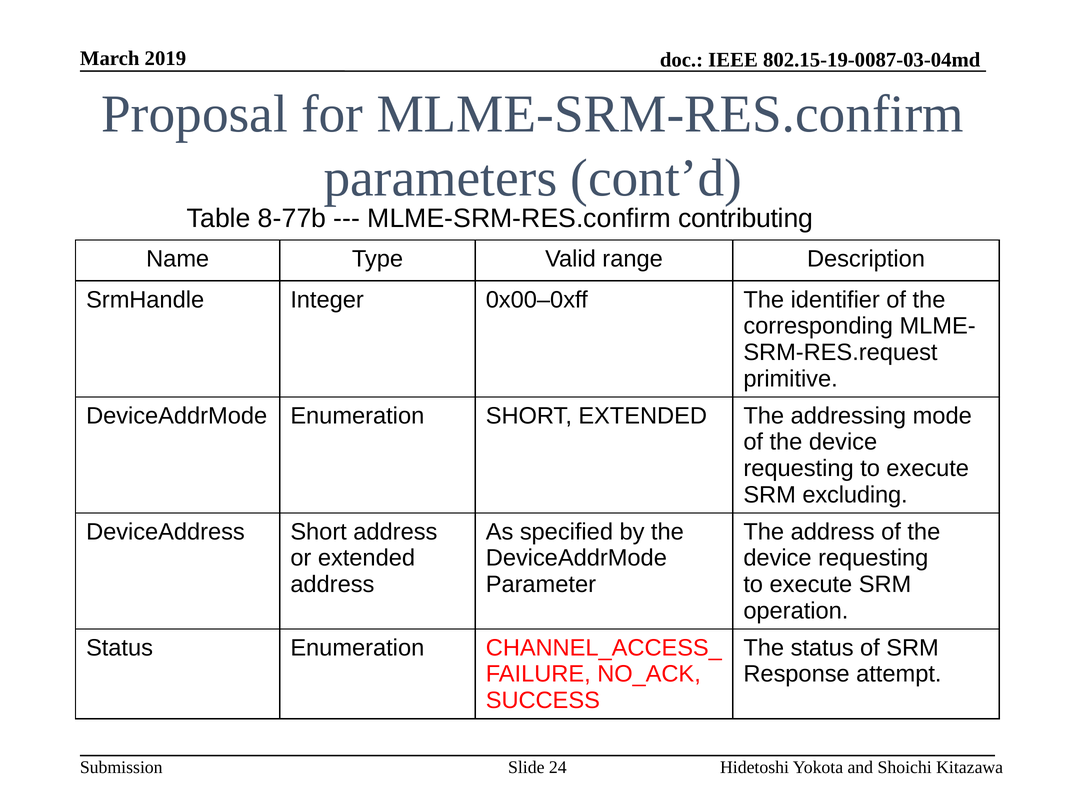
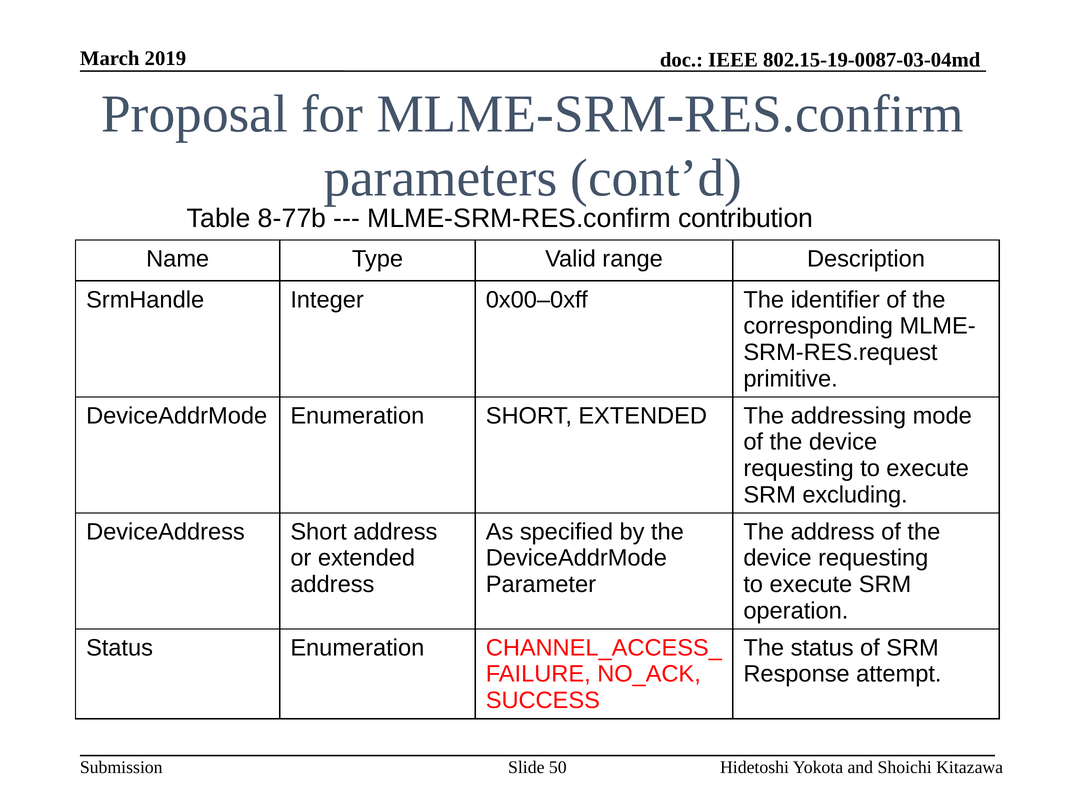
contributing: contributing -> contribution
24: 24 -> 50
